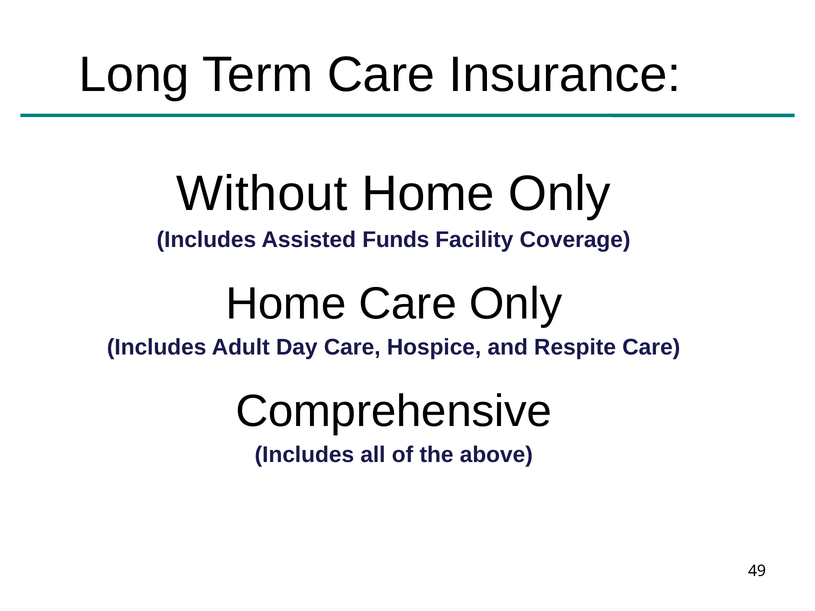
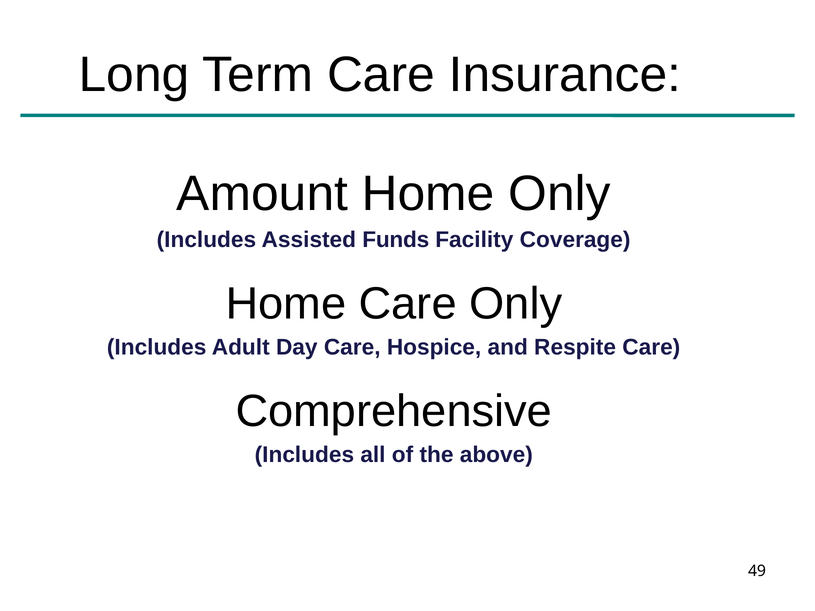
Without: Without -> Amount
